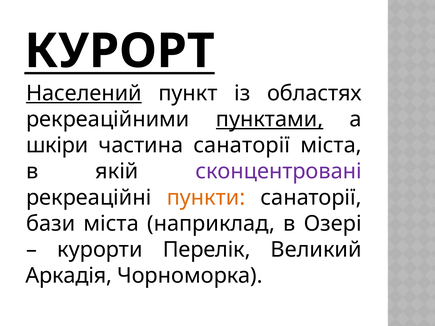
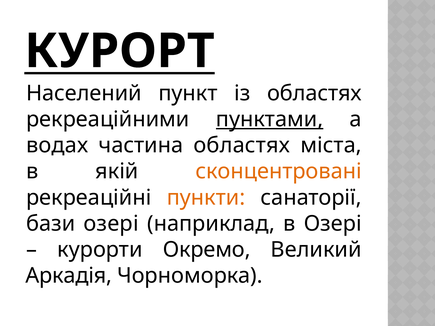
Населений underline: present -> none
шкіри: шкіри -> водах
частина санаторії: санаторії -> областях
сконцентровані colour: purple -> orange
бази міста: міста -> озері
Перелік: Перелік -> Окремо
